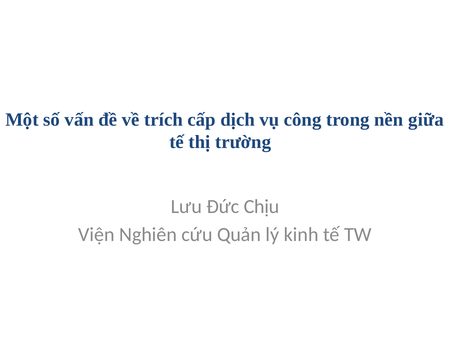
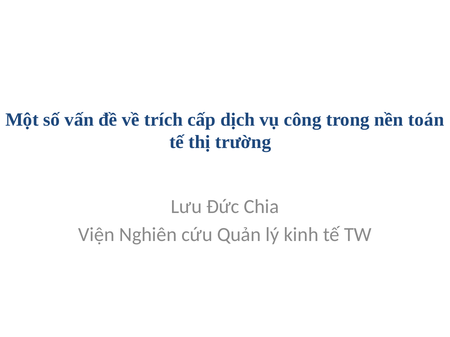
giữa: giữa -> toán
Chịu: Chịu -> Chia
